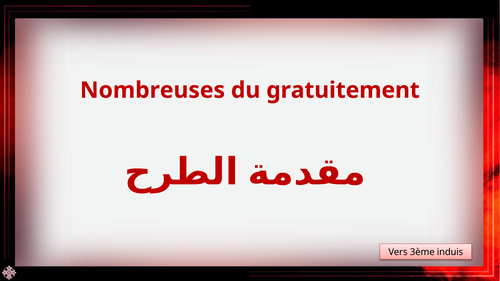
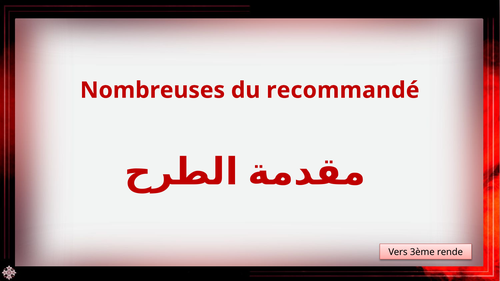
gratuitement: gratuitement -> recommandé
induis: induis -> rende
